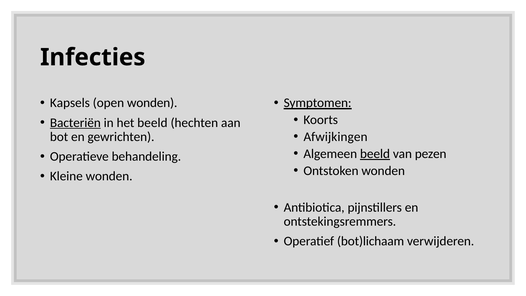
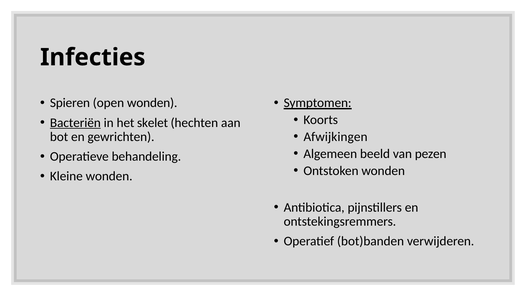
Kapsels: Kapsels -> Spieren
het beeld: beeld -> skelet
beeld at (375, 154) underline: present -> none
bot)lichaam: bot)lichaam -> bot)banden
